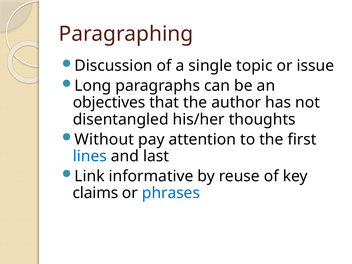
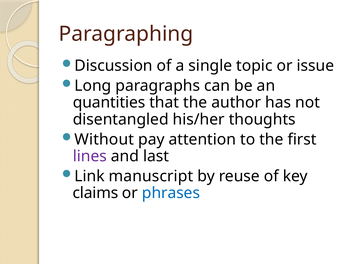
objectives: objectives -> quantities
lines colour: blue -> purple
informative: informative -> manuscript
